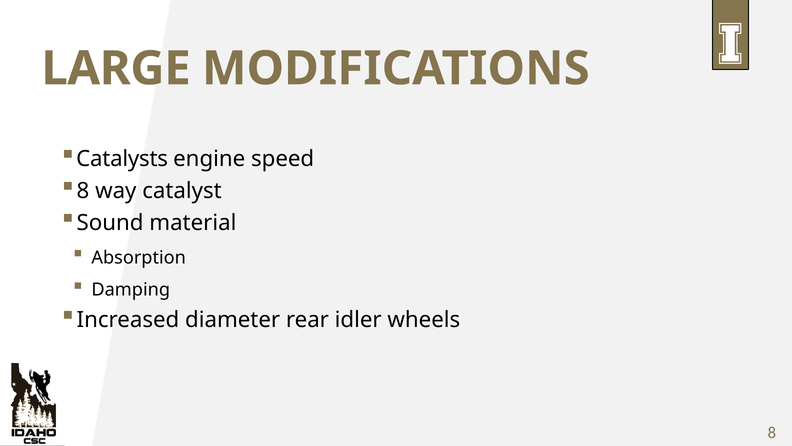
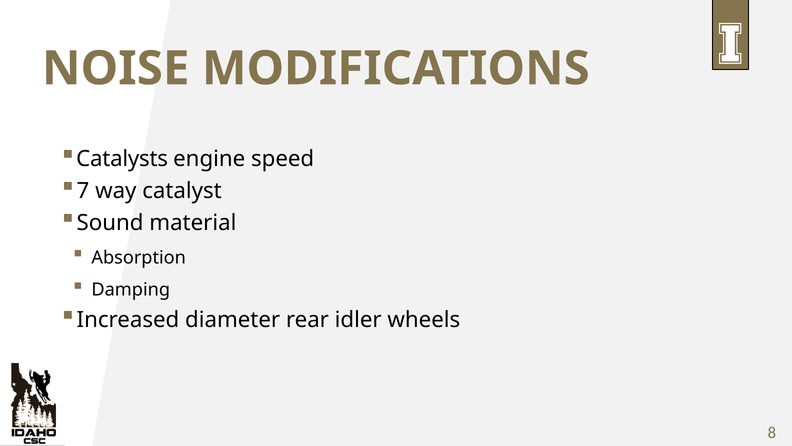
LARGE: LARGE -> NOISE
8 at (83, 191): 8 -> 7
